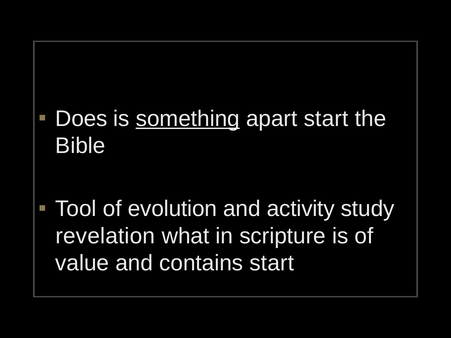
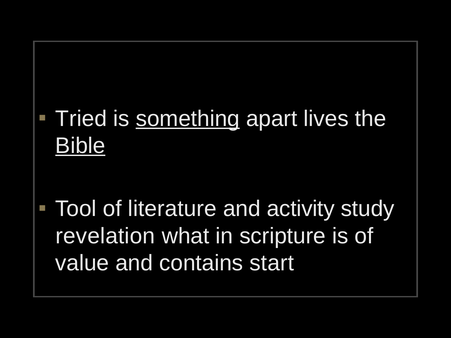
Does: Does -> Tried
apart start: start -> lives
Bible underline: none -> present
evolution: evolution -> literature
